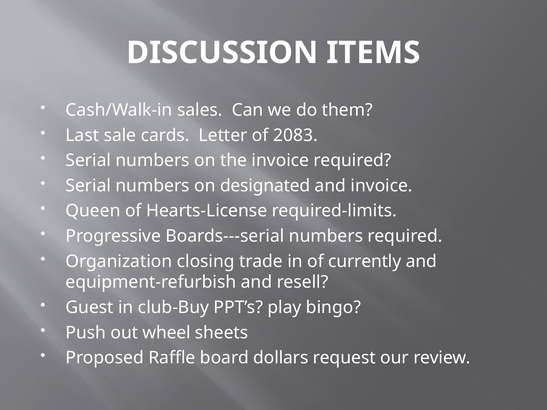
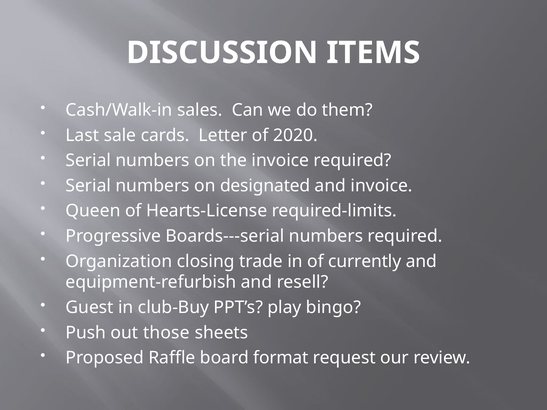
2083: 2083 -> 2020
wheel: wheel -> those
dollars: dollars -> format
